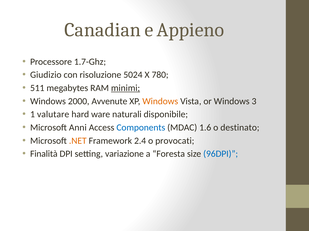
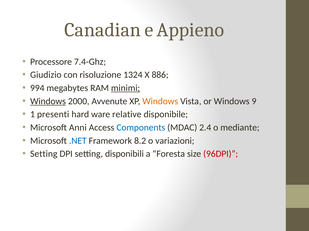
1.7-Ghz: 1.7-Ghz -> 7.4-Ghz
5024: 5024 -> 1324
780: 780 -> 886
511: 511 -> 994
Windows at (48, 102) underline: none -> present
3: 3 -> 9
valutare: valutare -> presenti
naturali: naturali -> relative
1.6: 1.6 -> 2.4
destinato: destinato -> mediante
.NET colour: orange -> blue
2.4: 2.4 -> 8.2
provocati: provocati -> variazioni
Finalità at (44, 154): Finalità -> Setting
variazione: variazione -> disponibili
96DPI colour: blue -> red
